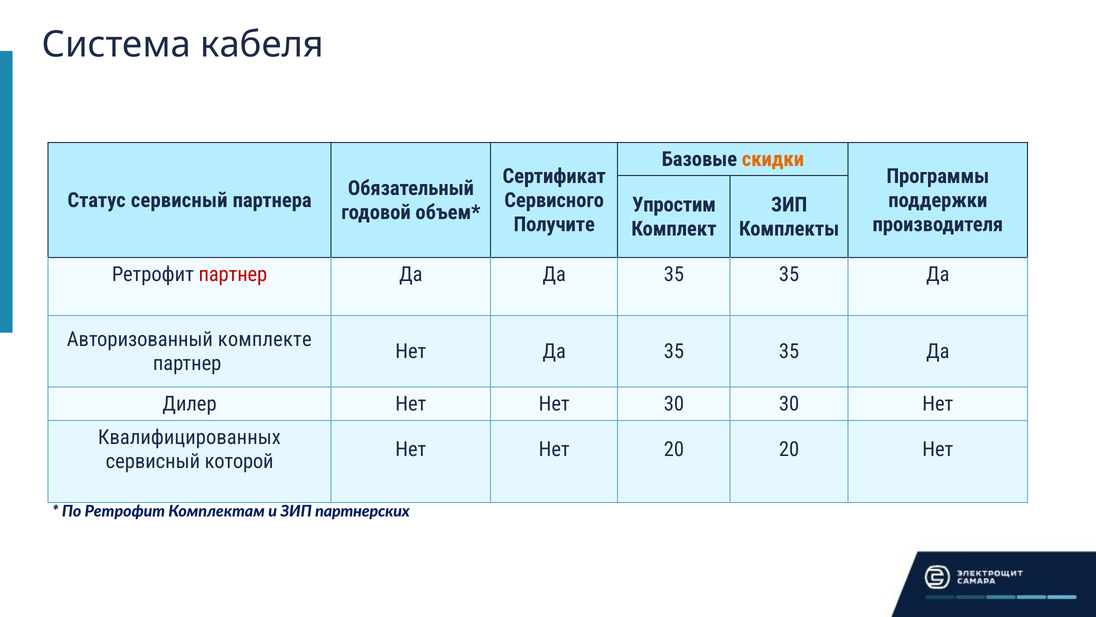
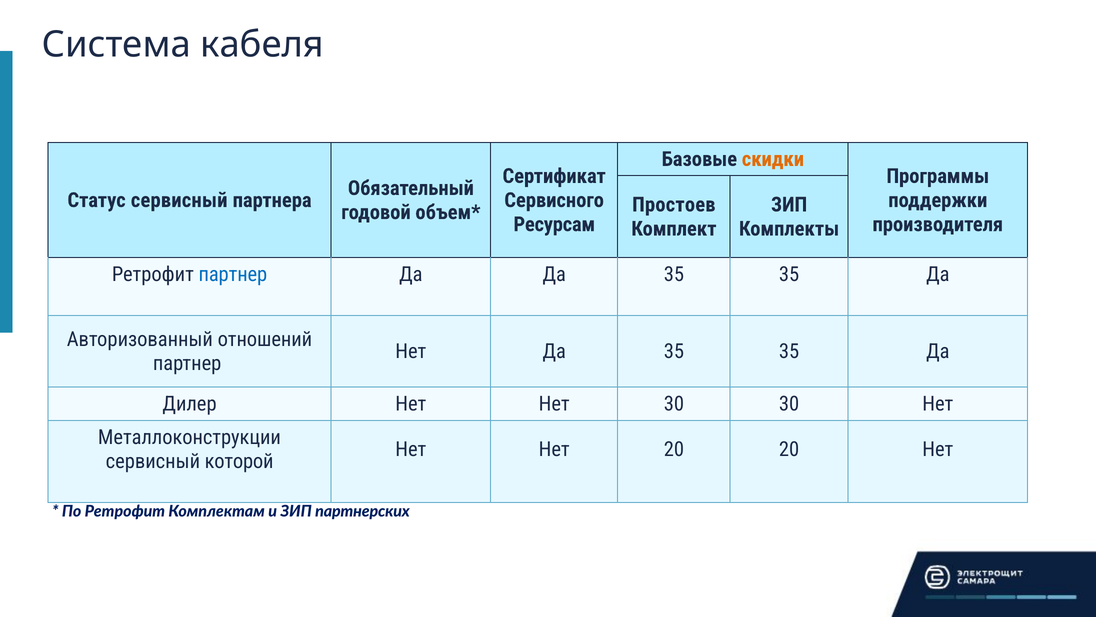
Упростим: Упростим -> Простоев
Получите: Получите -> Ресурсам
партнер at (233, 274) colour: red -> blue
комплекте: комплекте -> отношений
Квалифицированных: Квалифицированных -> Металлоконструкции
